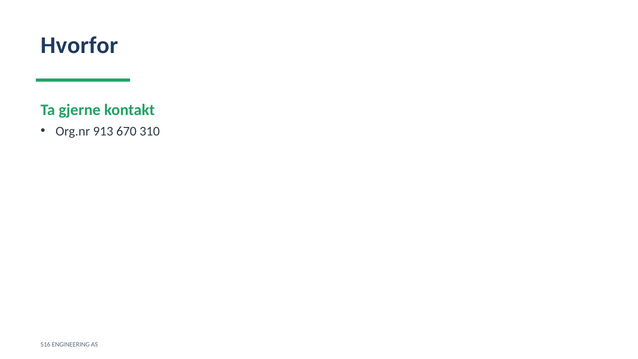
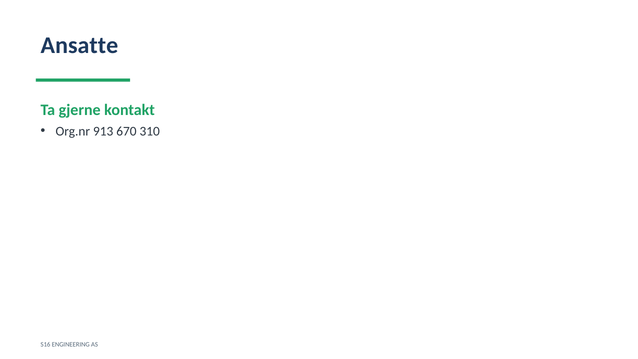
Hvorfor: Hvorfor -> Ansatte
